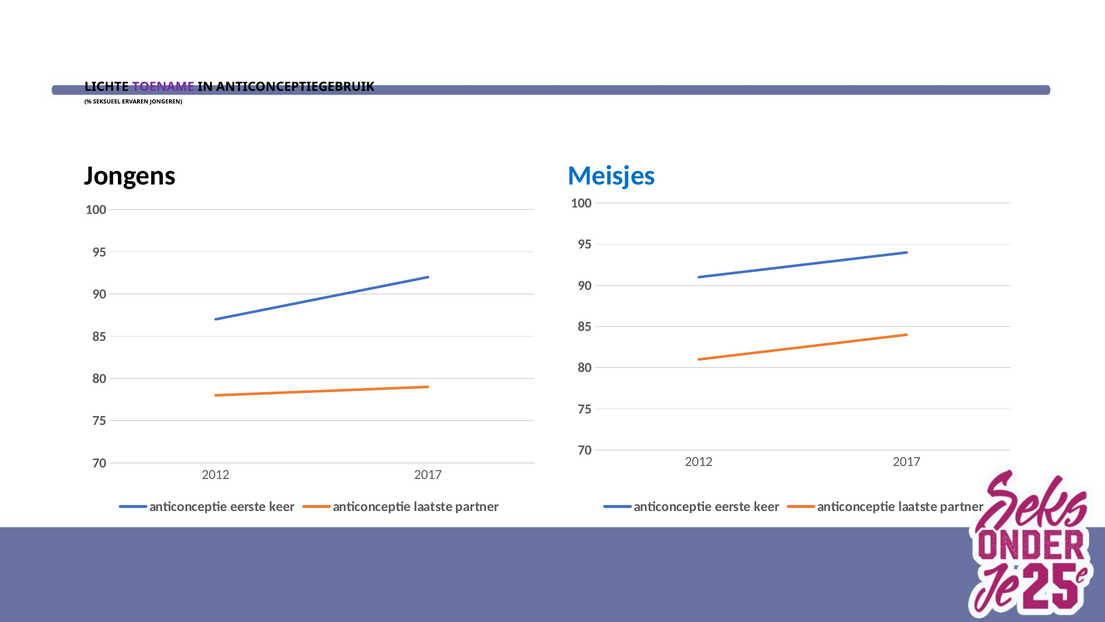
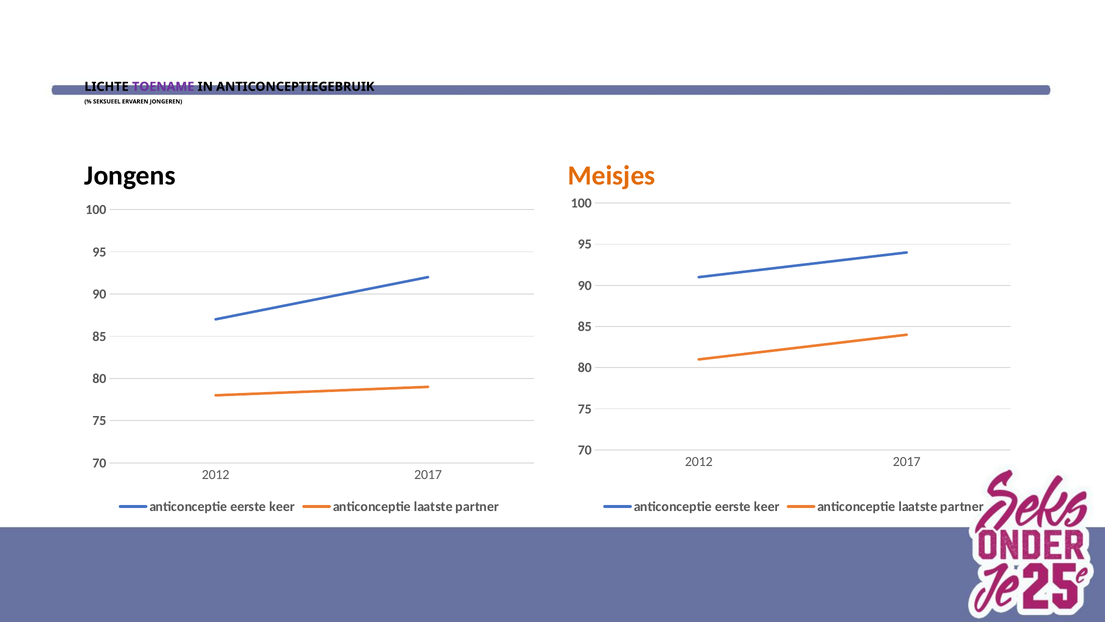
Meisjes colour: blue -> orange
